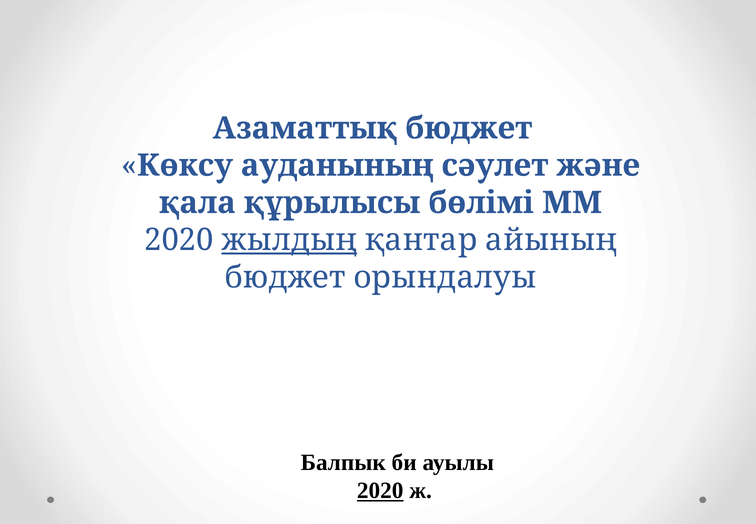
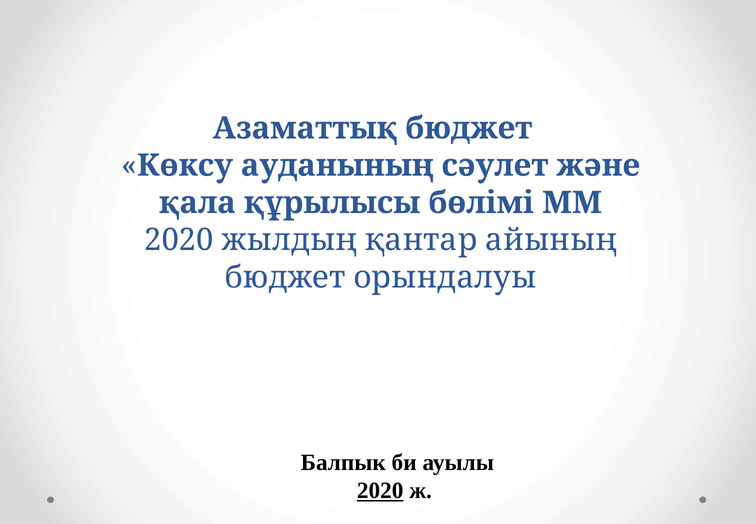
жылдың underline: present -> none
